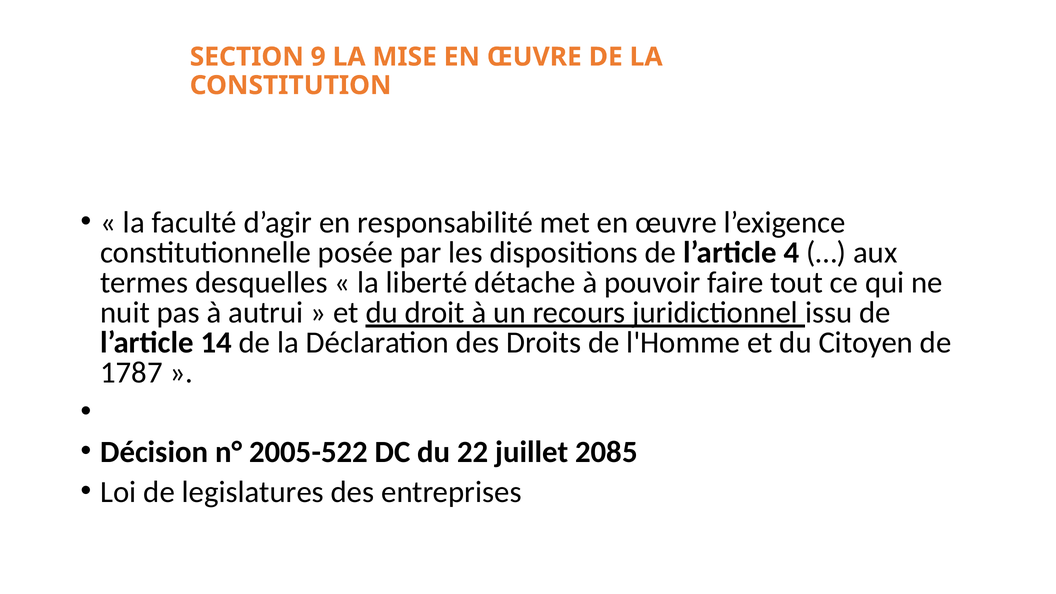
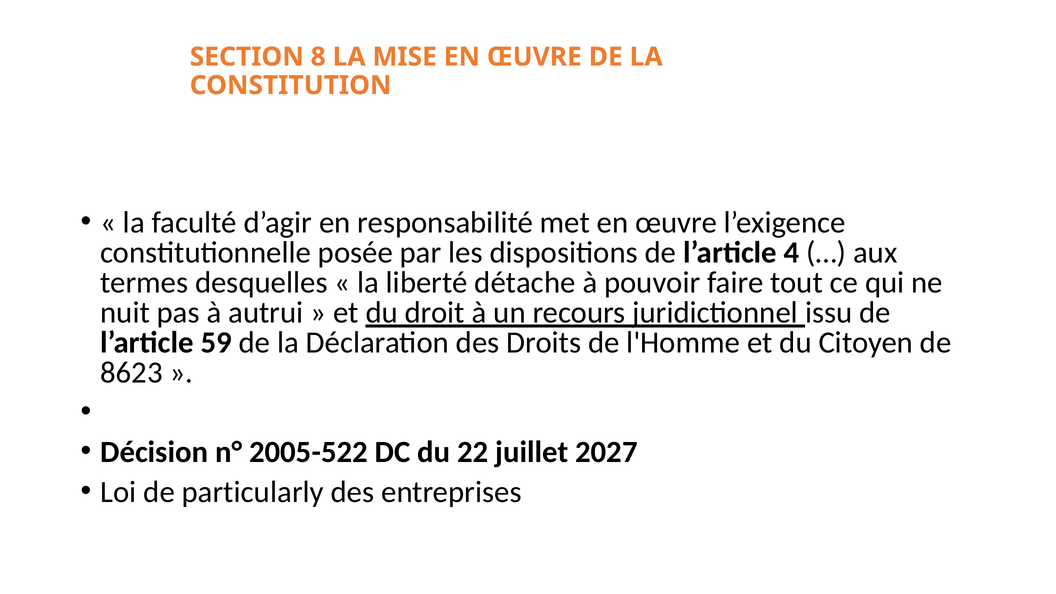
9: 9 -> 8
14: 14 -> 59
1787: 1787 -> 8623
2085: 2085 -> 2027
legislatures: legislatures -> particularly
